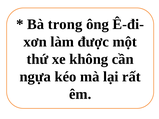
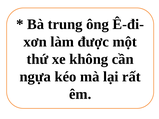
trong: trong -> trung
